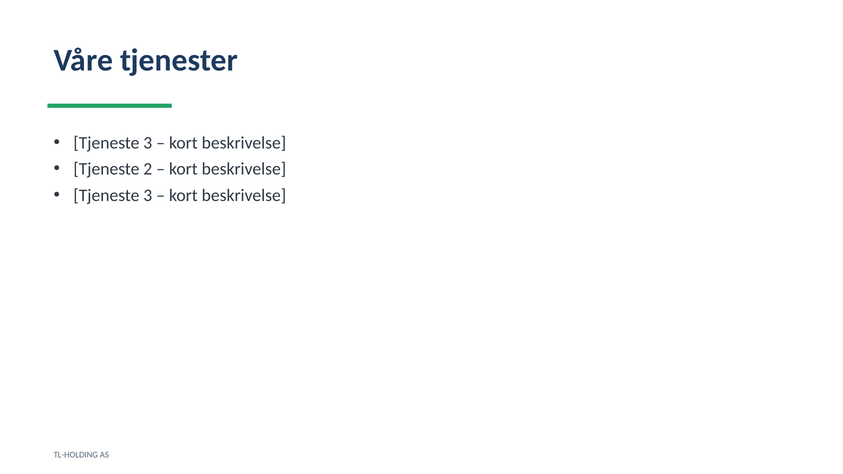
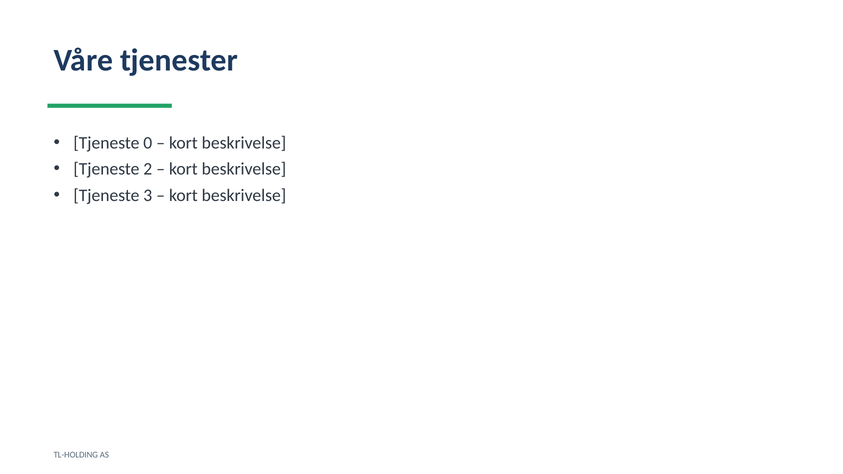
3 at (148, 143): 3 -> 0
